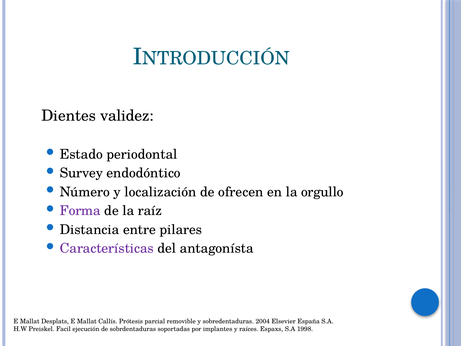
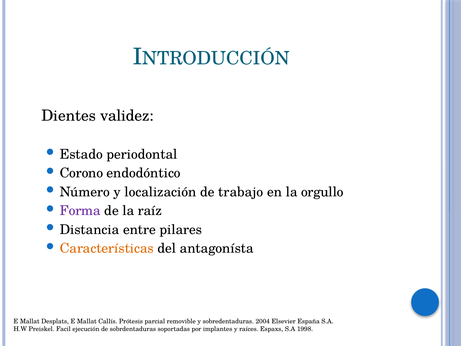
Survey: Survey -> Corono
ofrecen: ofrecen -> trabajo
Características colour: purple -> orange
